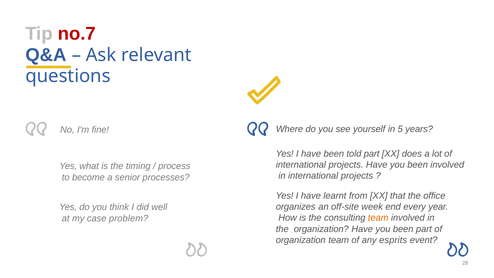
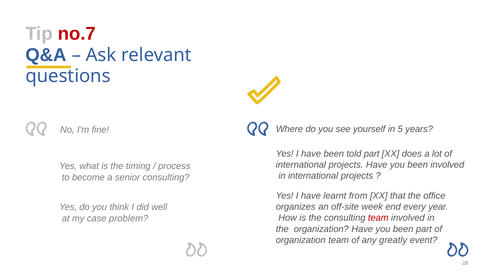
senior processes: processes -> consulting
team at (378, 218) colour: orange -> red
esprits: esprits -> greatly
